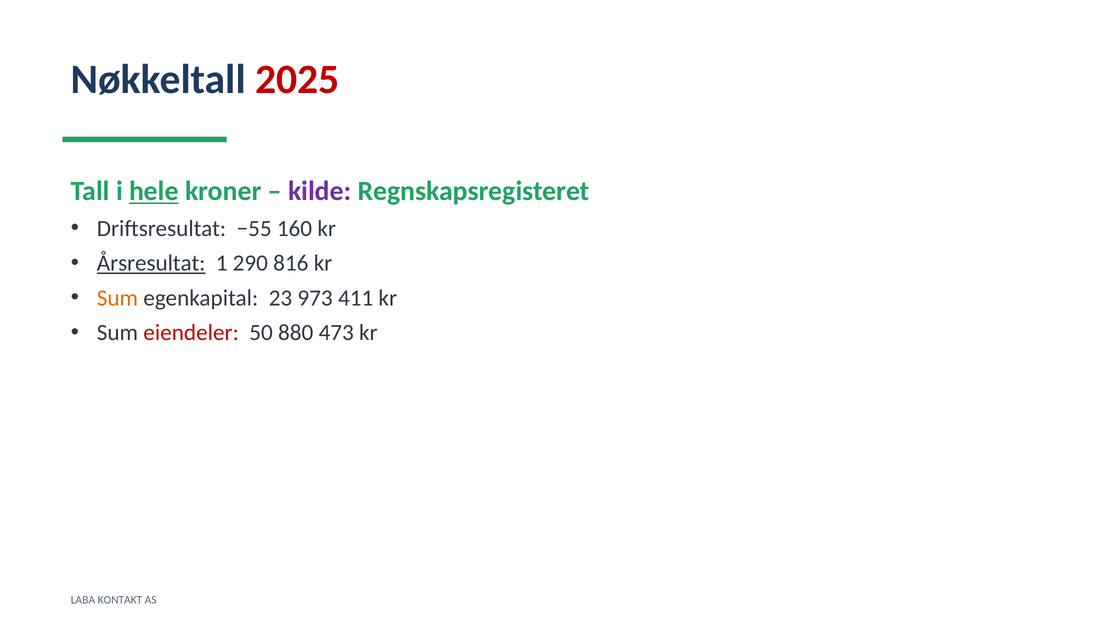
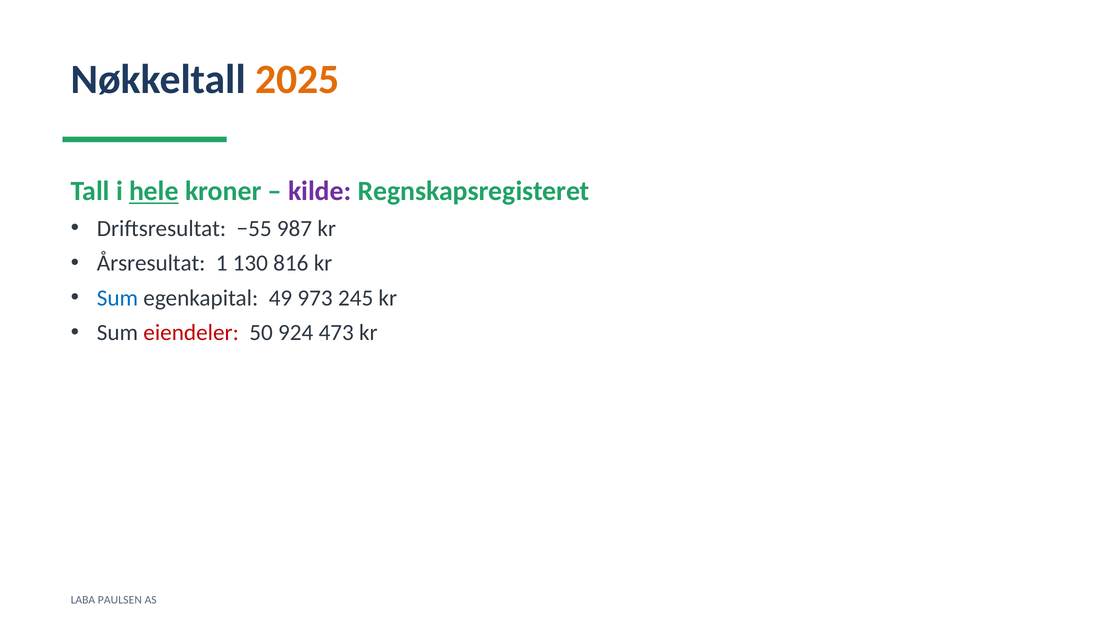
2025 colour: red -> orange
160: 160 -> 987
Årsresultat underline: present -> none
290: 290 -> 130
Sum at (117, 298) colour: orange -> blue
23: 23 -> 49
411: 411 -> 245
880: 880 -> 924
KONTAKT: KONTAKT -> PAULSEN
